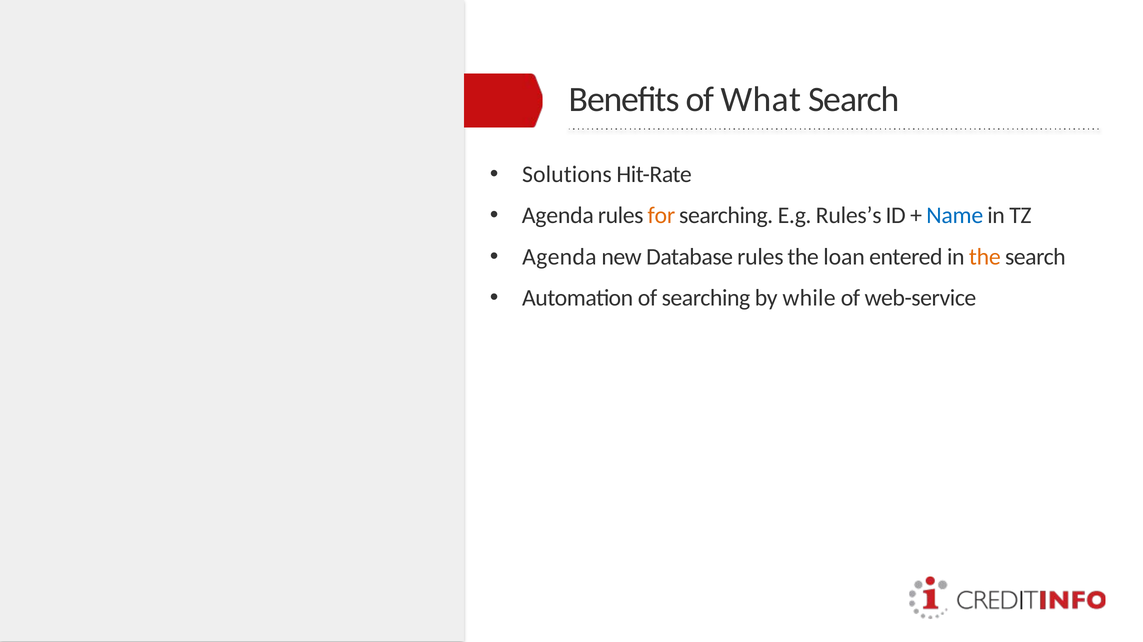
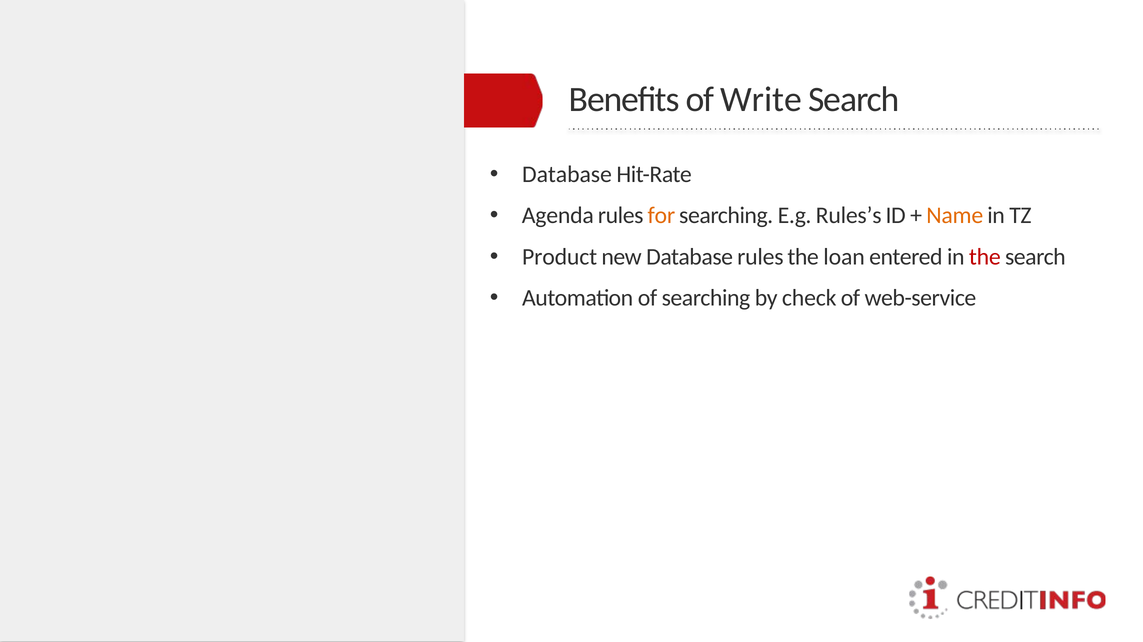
What: What -> Write
Solutions at (567, 175): Solutions -> Database
Name colour: blue -> orange
Agenda at (559, 257): Agenda -> Product
the at (985, 257) colour: orange -> red
while: while -> check
